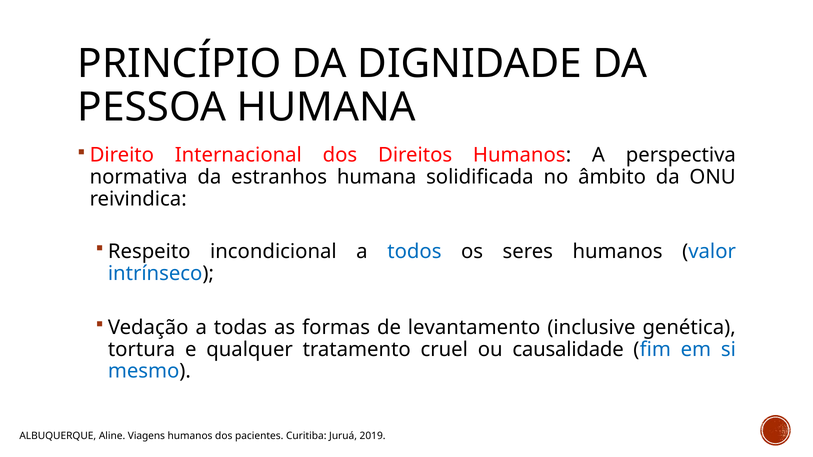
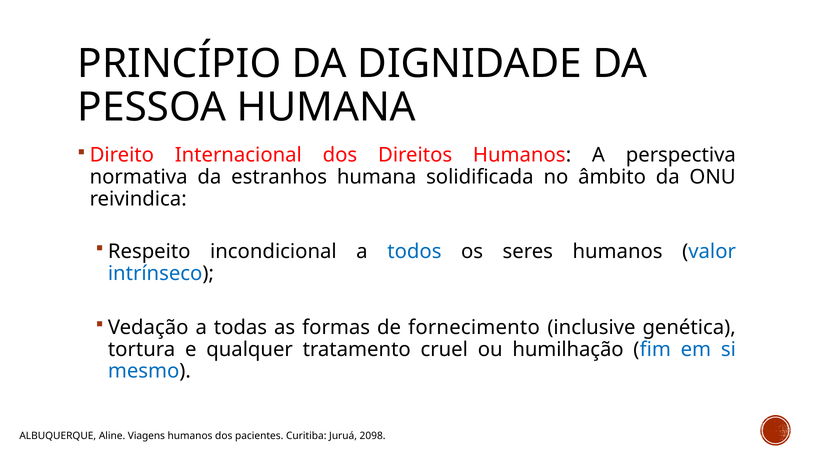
levantamento: levantamento -> fornecimento
causalidade: causalidade -> humilhação
2019: 2019 -> 2098
